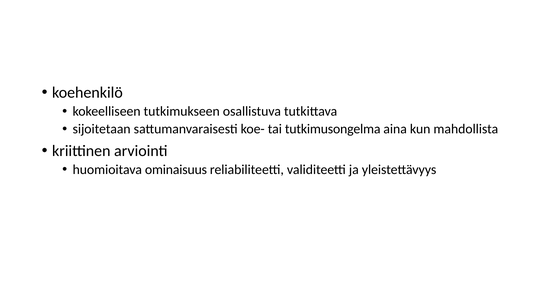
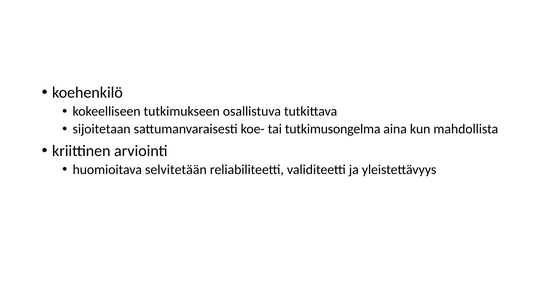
ominaisuus: ominaisuus -> selvitetään
